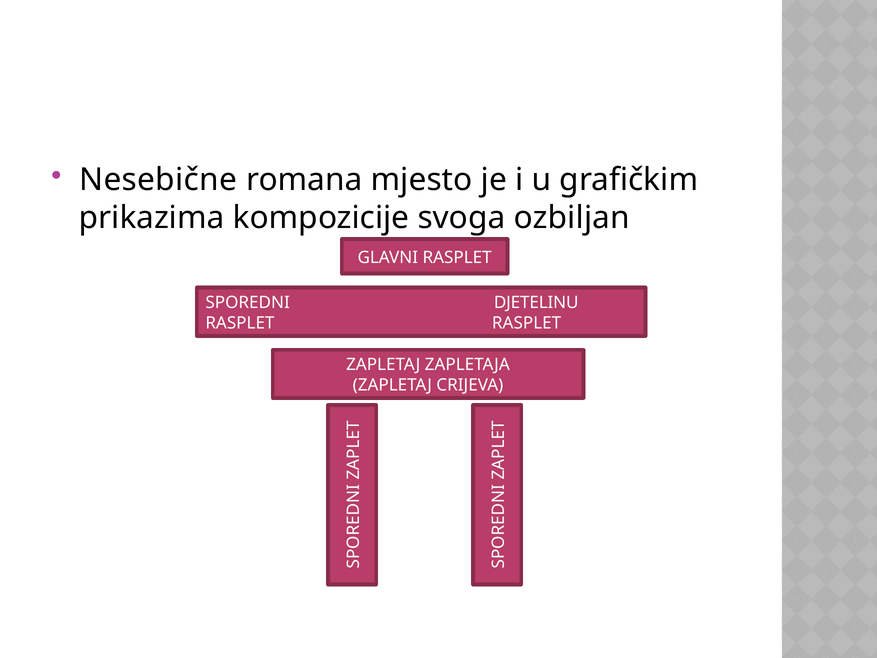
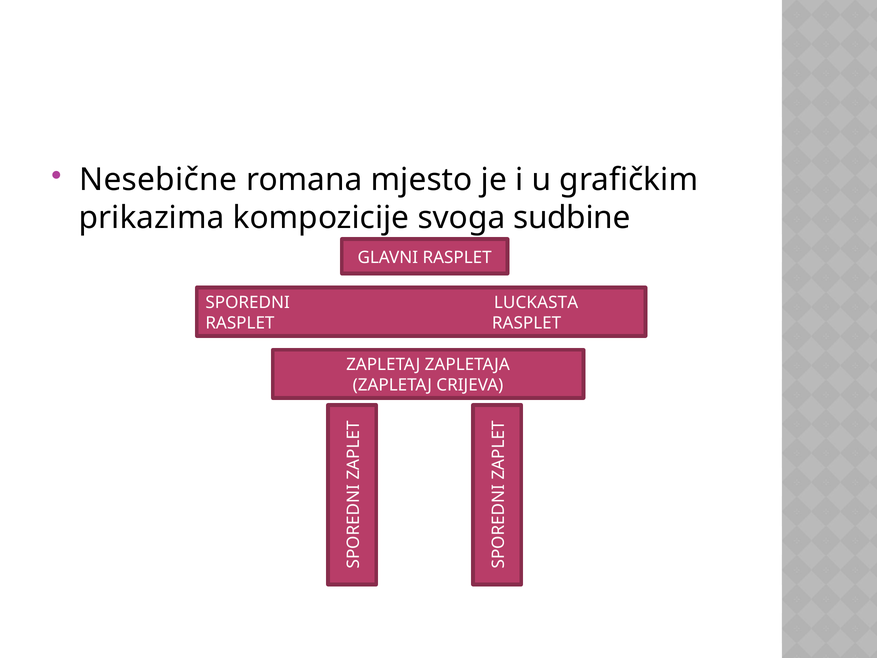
ozbiljan: ozbiljan -> sudbine
DJETELINU: DJETELINU -> LUCKASTA
